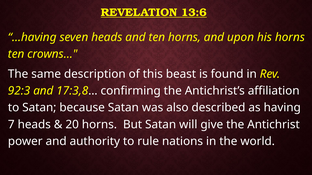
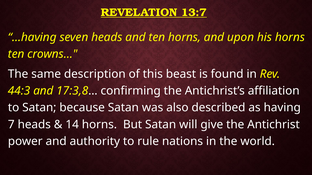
13:6: 13:6 -> 13:7
92:3: 92:3 -> 44:3
20: 20 -> 14
